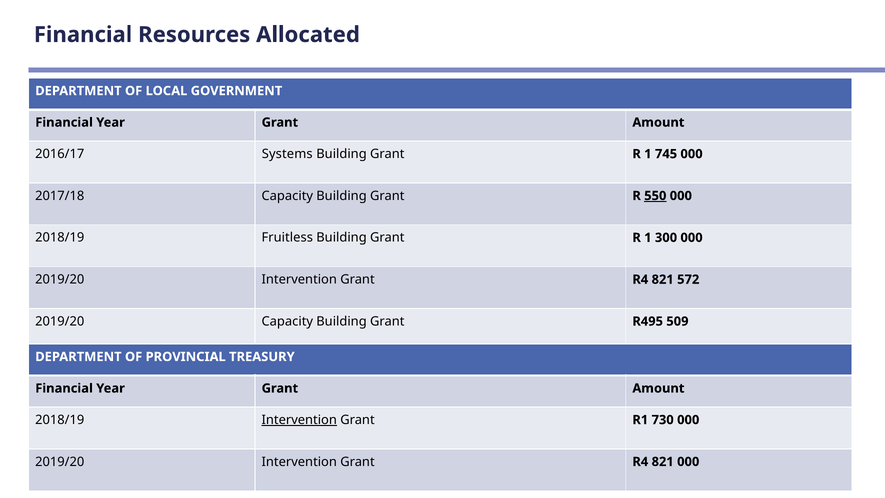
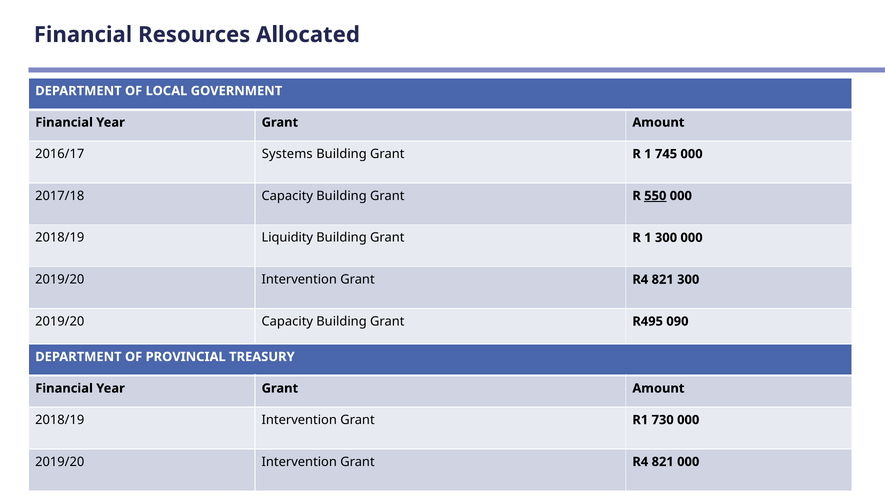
Fruitless: Fruitless -> Liquidity
821 572: 572 -> 300
509: 509 -> 090
Intervention at (299, 420) underline: present -> none
